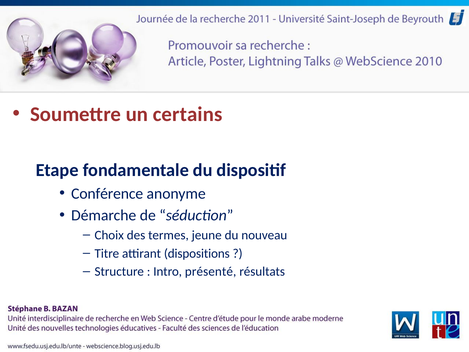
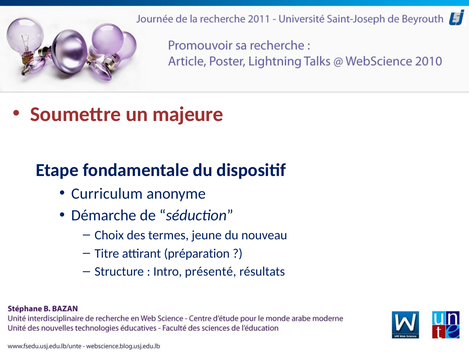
certains: certains -> majeure
Conférence: Conférence -> Curriculum
dispositions: dispositions -> préparation
